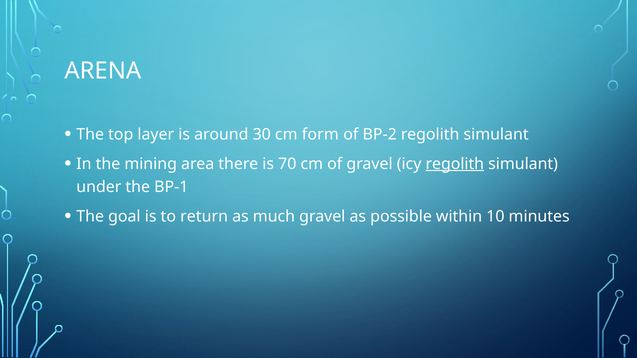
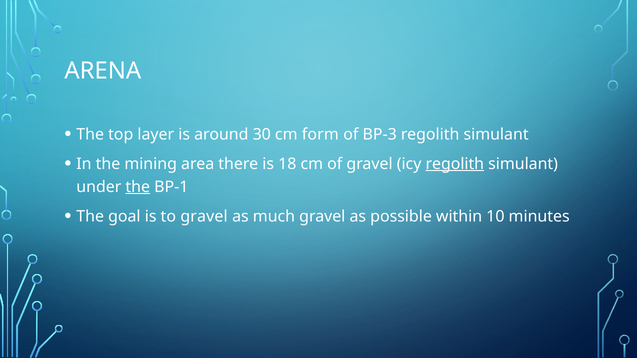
BP-2: BP-2 -> BP-3
70: 70 -> 18
the at (138, 187) underline: none -> present
to return: return -> gravel
